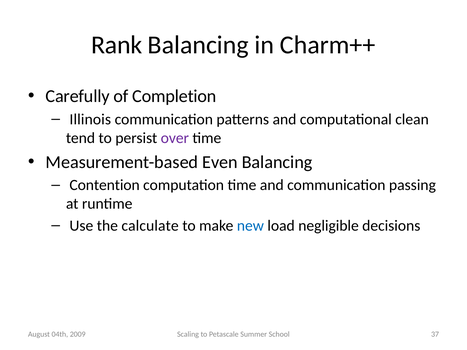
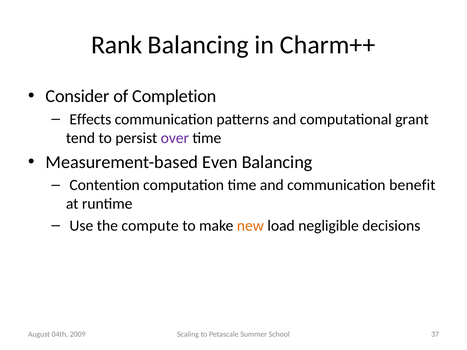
Carefully: Carefully -> Consider
Illinois: Illinois -> Effects
clean: clean -> grant
passing: passing -> benefit
calculate: calculate -> compute
new colour: blue -> orange
